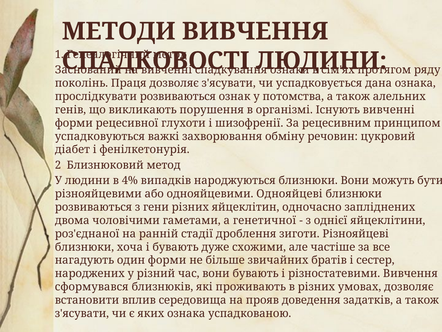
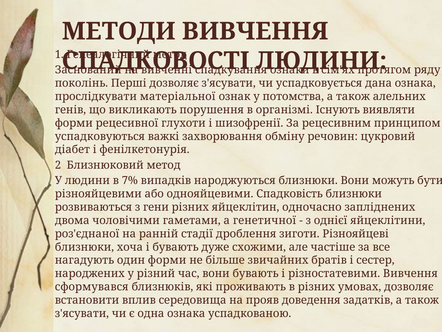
Праця: Праця -> Перші
прослідкувати розвиваються: розвиваються -> матеріальної
Існують вивченні: вивченні -> виявляти
4%: 4% -> 7%
Однояйцеві: Однояйцеві -> Спадковість
яких: яких -> одна
